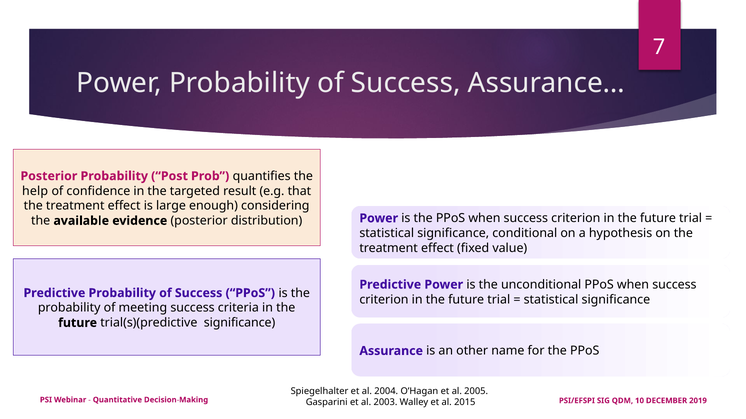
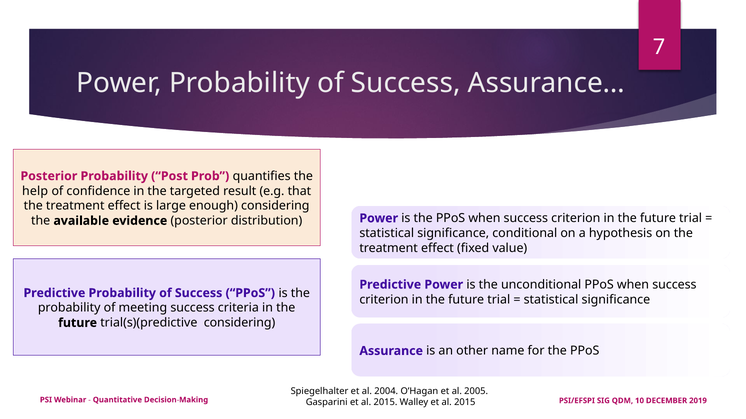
trial(s)(predictive significance: significance -> considering
Gasparini et al 2003: 2003 -> 2015
